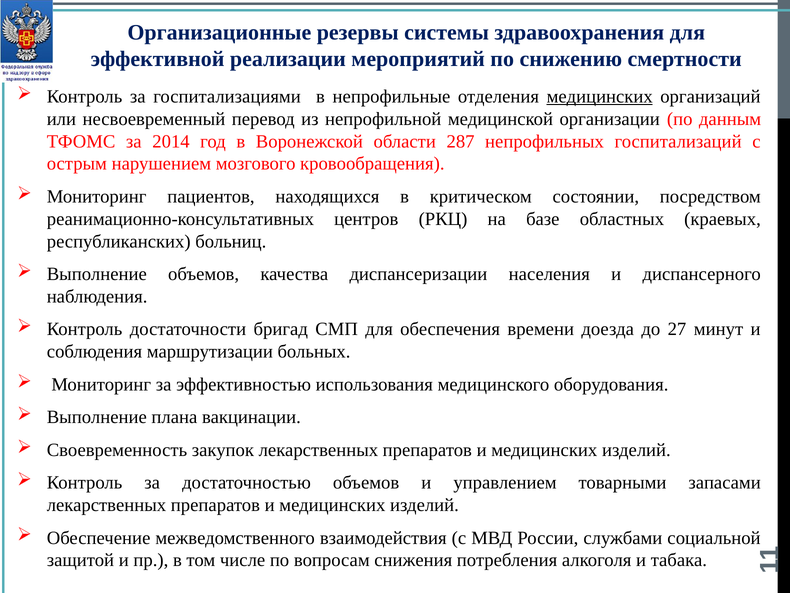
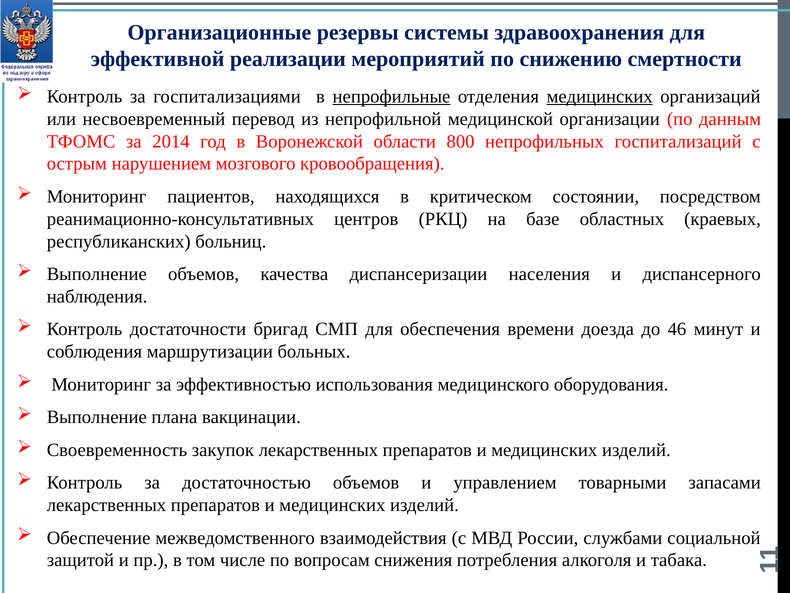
непрофильные underline: none -> present
287: 287 -> 800
27: 27 -> 46
